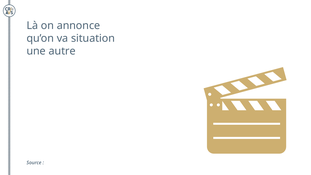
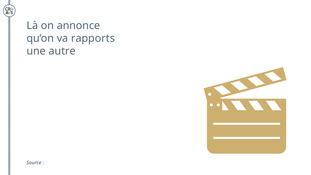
situation: situation -> rapports
